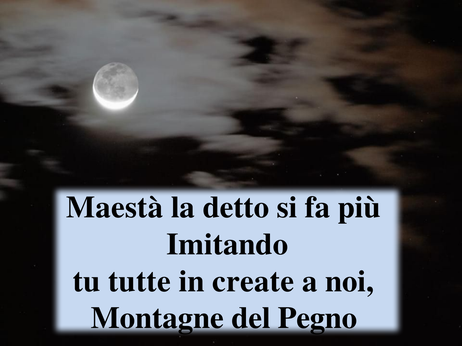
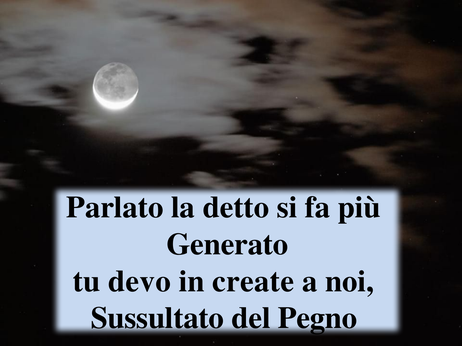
Maestà: Maestà -> Parlato
Imitando: Imitando -> Generato
tutte: tutte -> devo
Montagne: Montagne -> Sussultato
